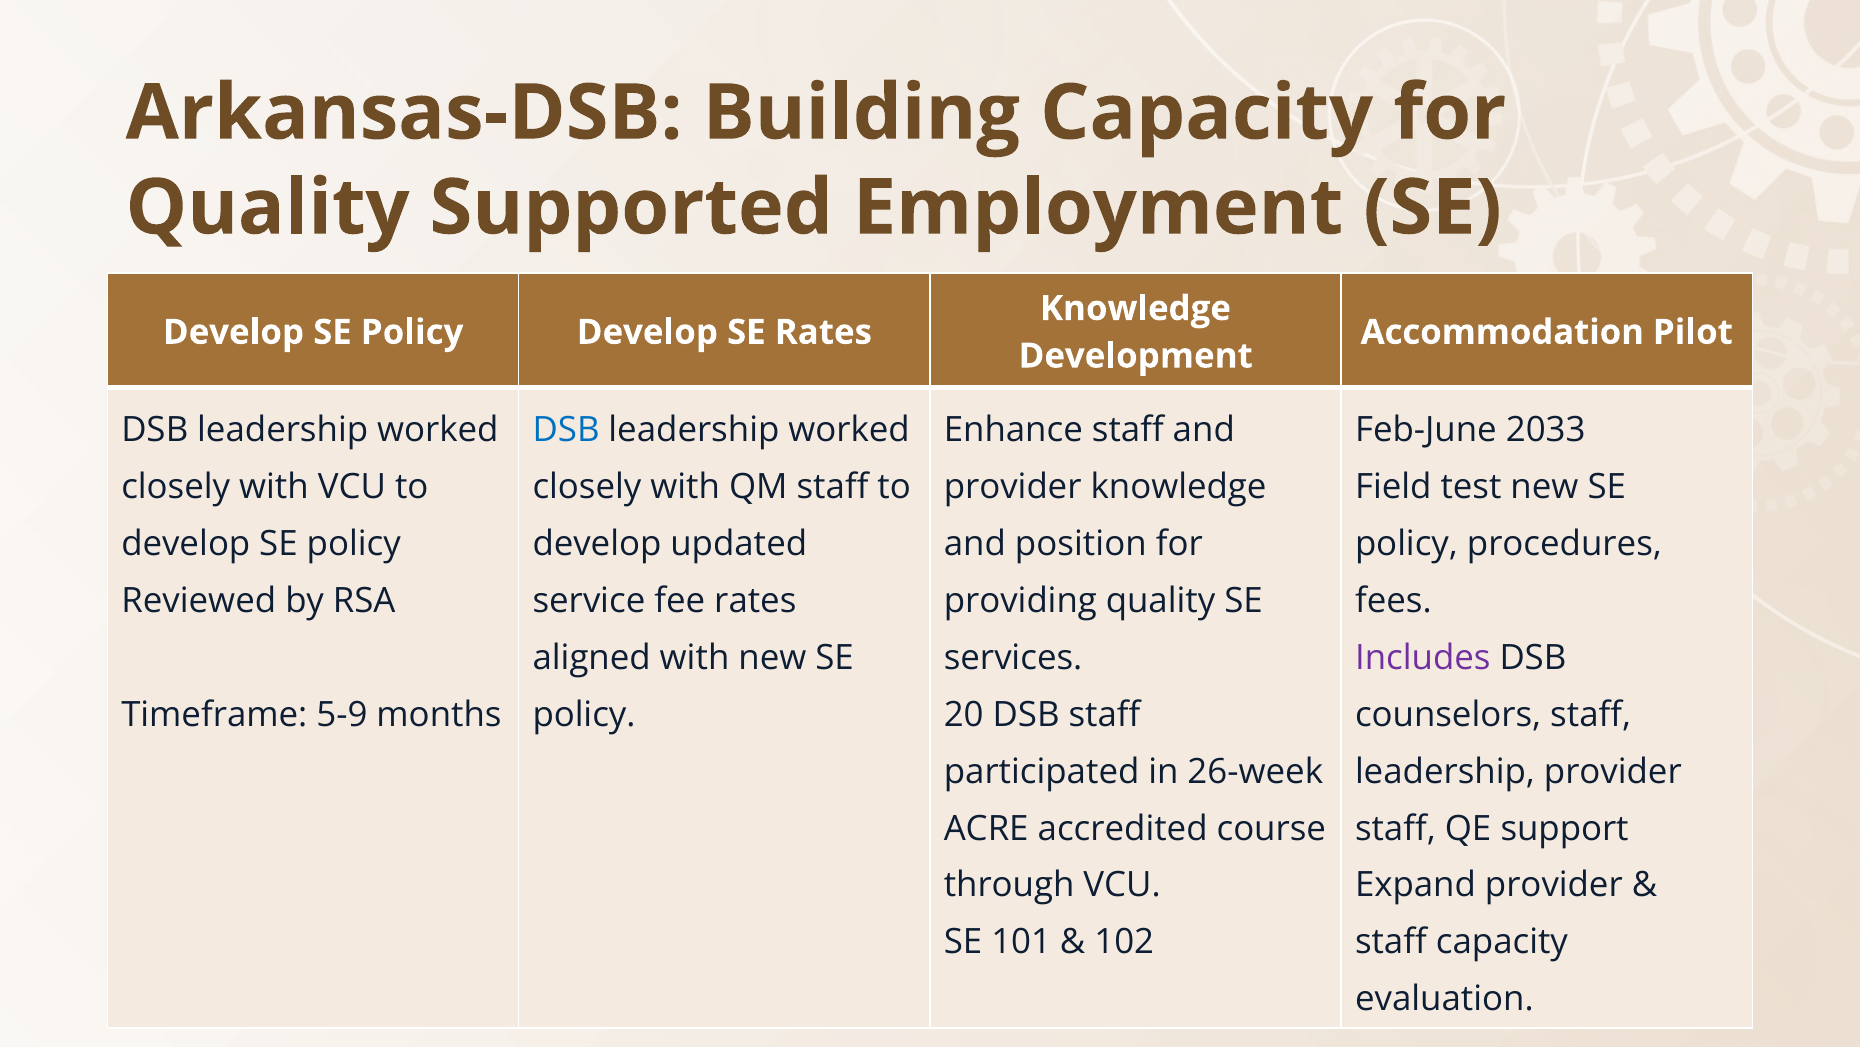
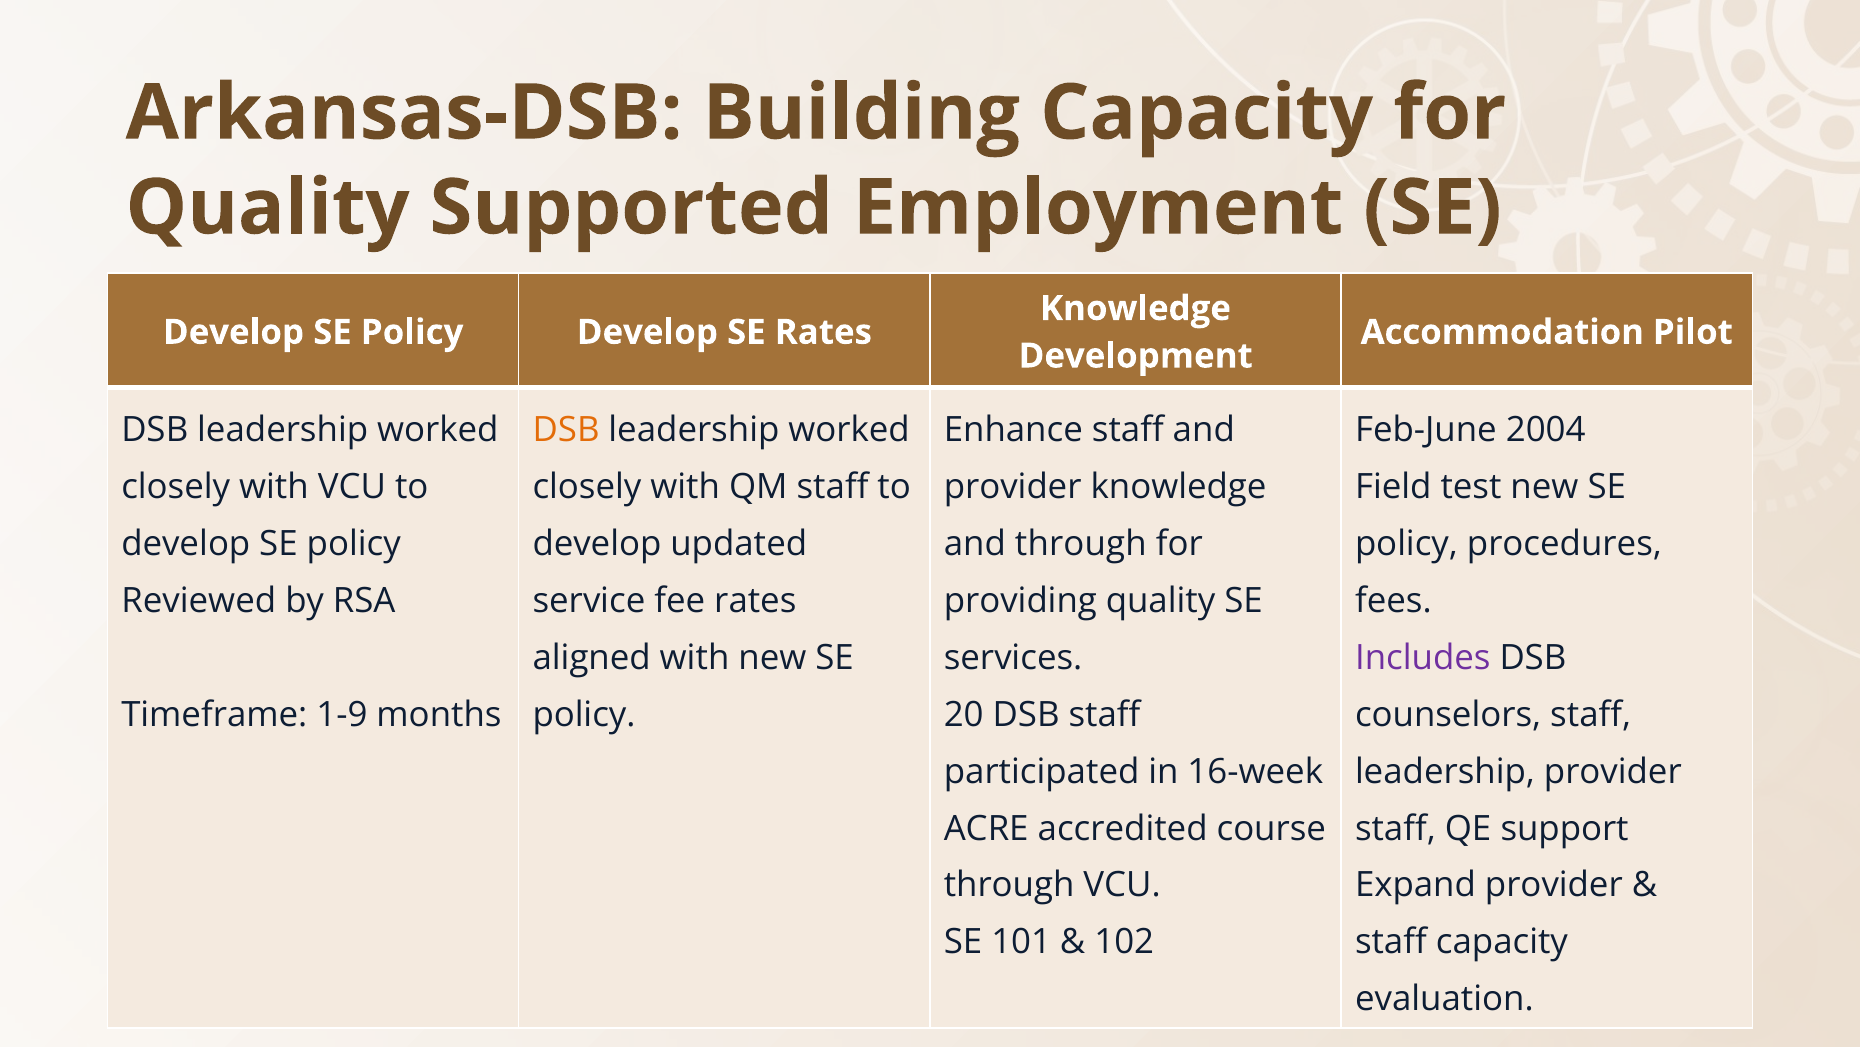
DSB at (566, 430) colour: blue -> orange
2033: 2033 -> 2004
and position: position -> through
5-9: 5-9 -> 1-9
26-week: 26-week -> 16-week
